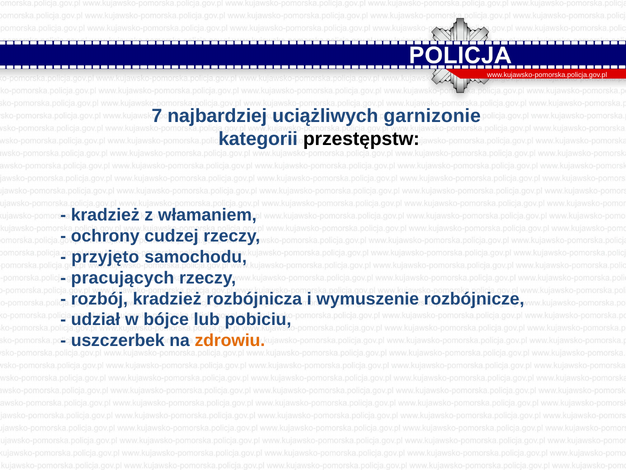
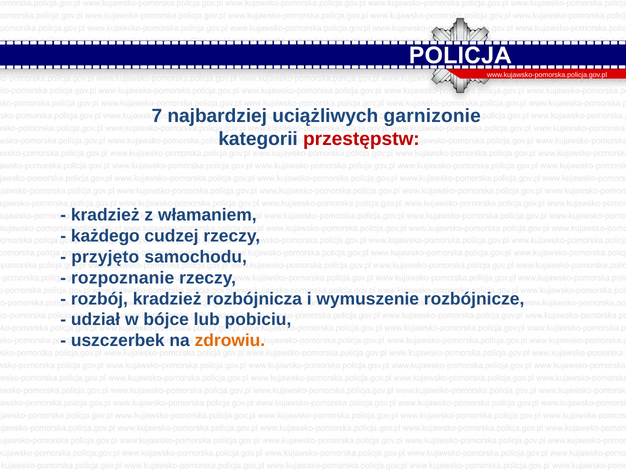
przestępstw colour: black -> red
ochrony: ochrony -> każdego
pracujących: pracujących -> rozpoznanie
